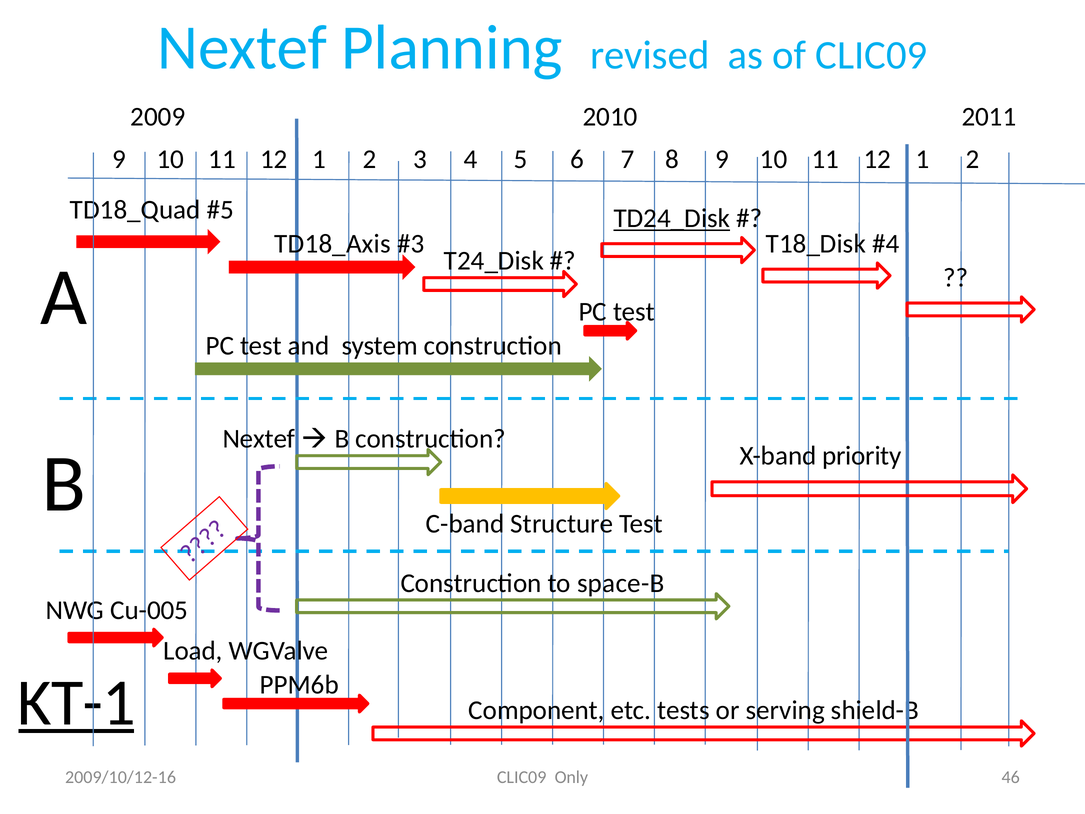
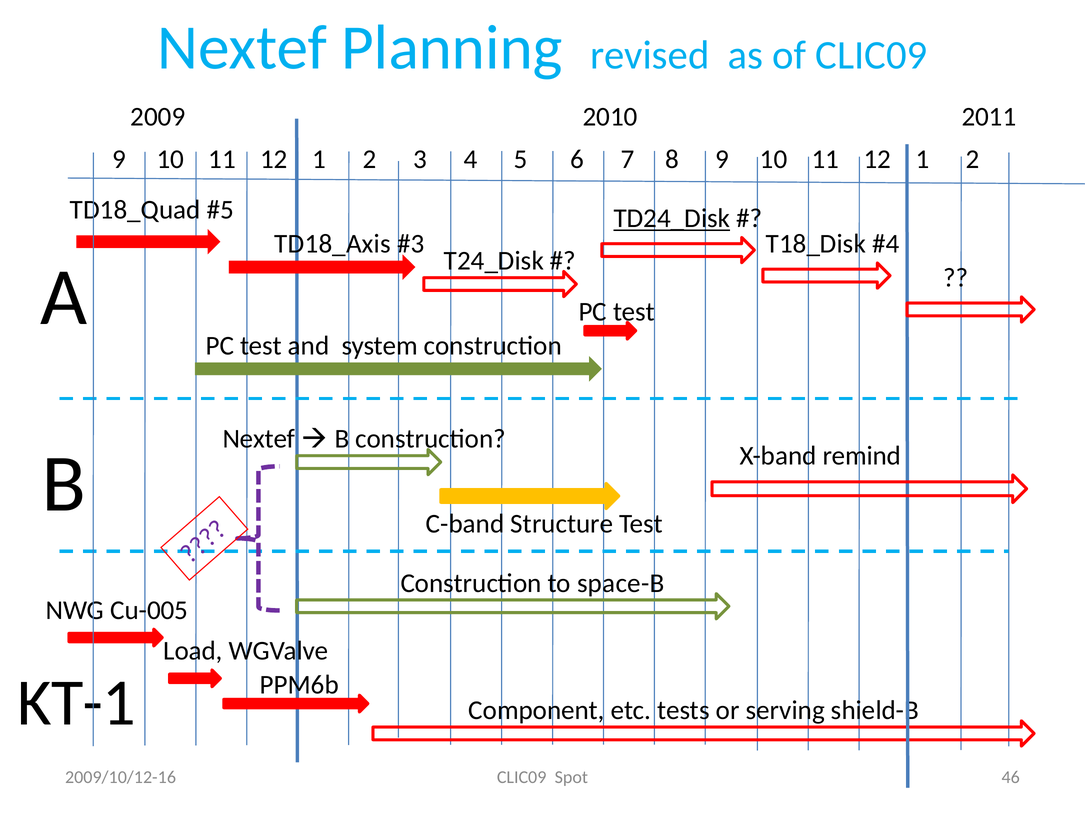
priority: priority -> remind
KT-1 underline: present -> none
Only: Only -> Spot
